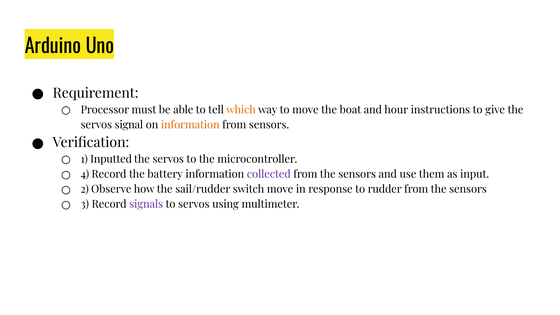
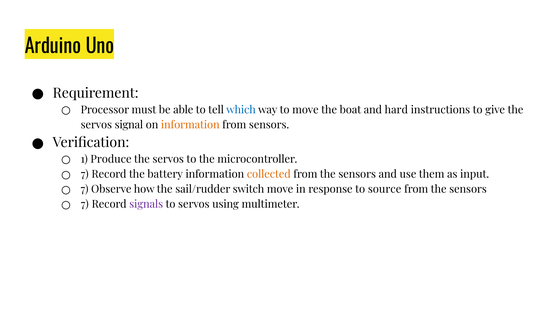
which colour: orange -> blue
hour: hour -> hard
Inputted: Inputted -> Produce
4 at (85, 174): 4 -> 7
collected colour: purple -> orange
2 at (85, 189): 2 -> 7
rudder: rudder -> source
3 at (85, 204): 3 -> 7
